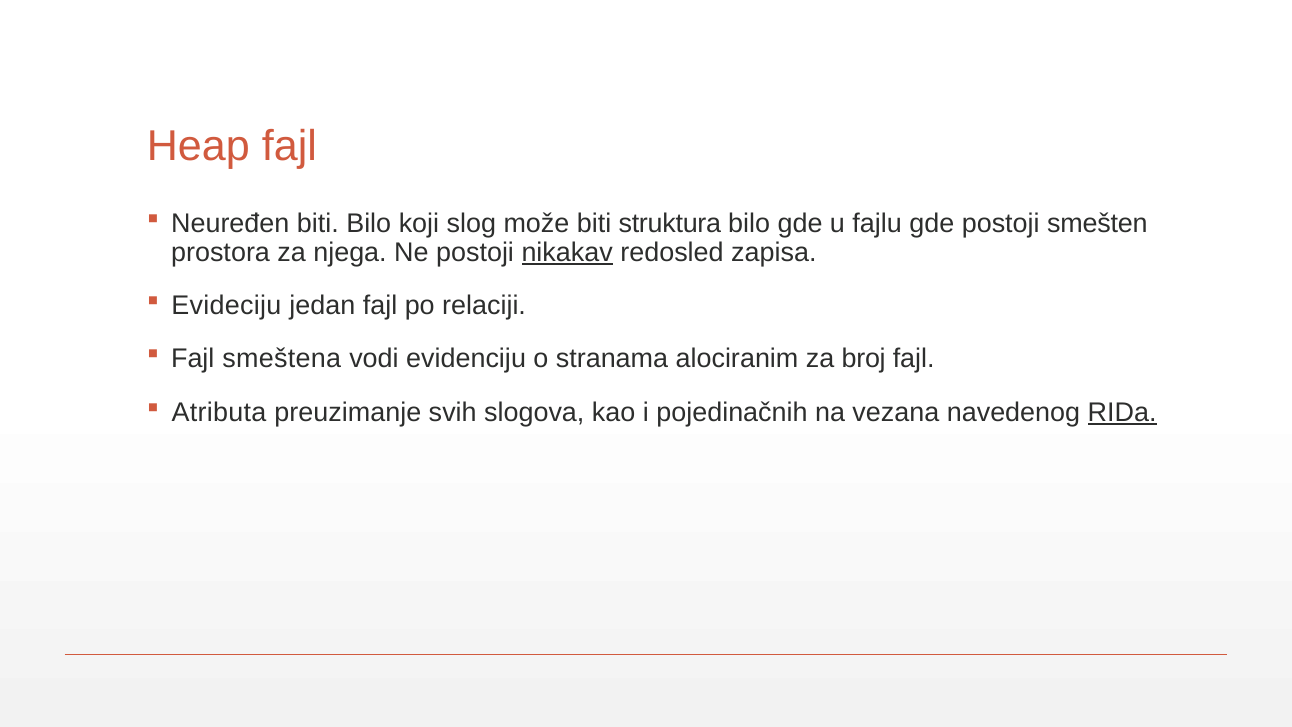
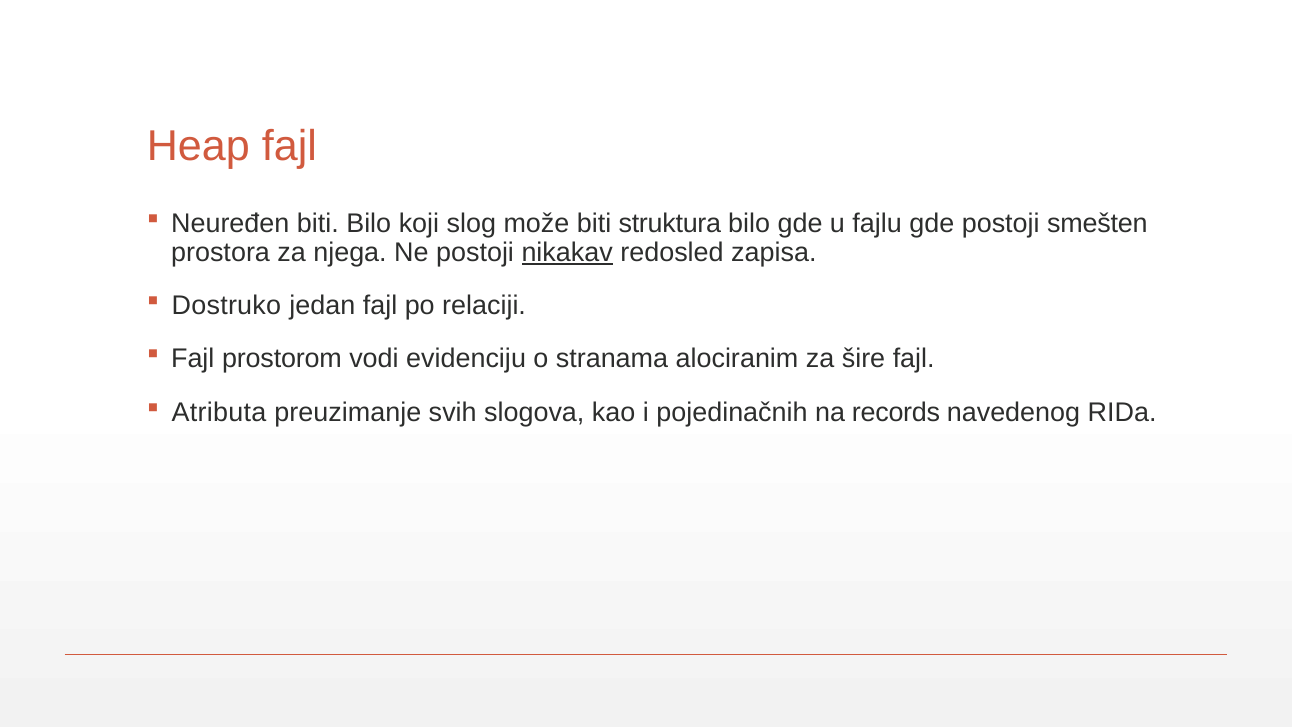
Evideciju: Evideciju -> Dostruko
smeštena: smeštena -> prostorom
broj: broj -> šire
vezana: vezana -> records
RIDa underline: present -> none
